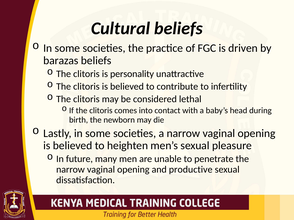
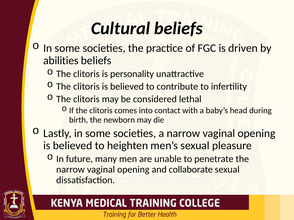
barazas: barazas -> abilities
productive: productive -> collaborate
